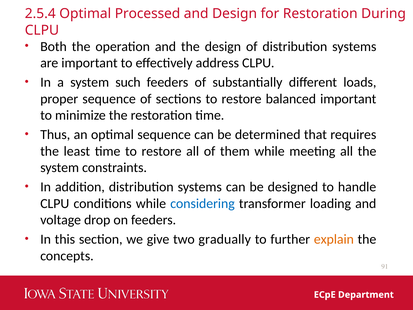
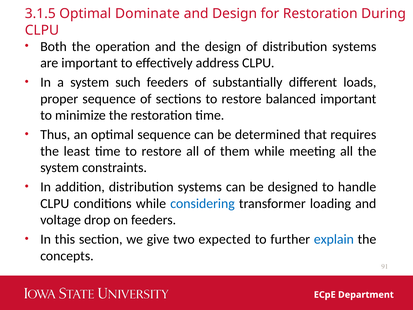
2.5.4: 2.5.4 -> 3.1.5
Processed: Processed -> Dominate
gradually: gradually -> expected
explain colour: orange -> blue
